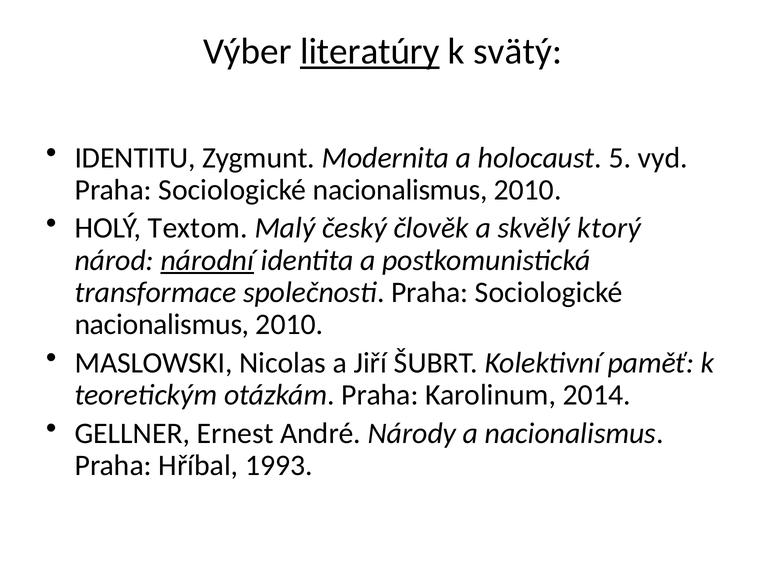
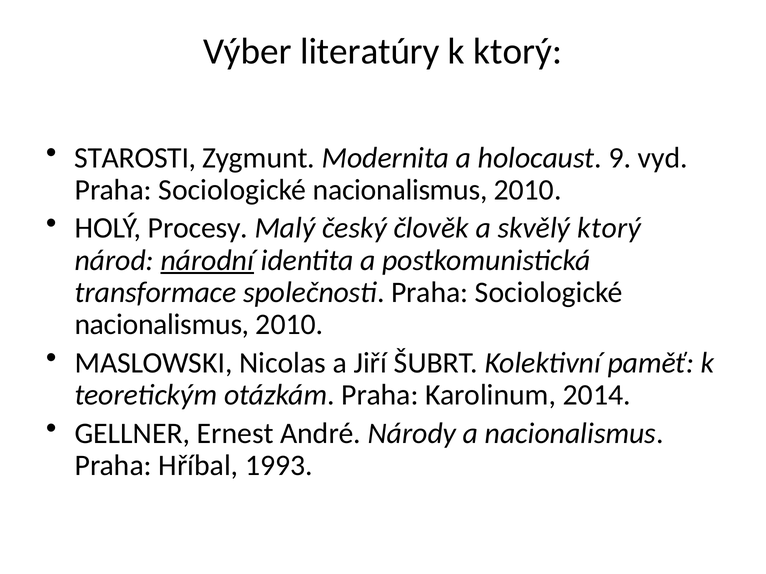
literatúry underline: present -> none
k svätý: svätý -> ktorý
IDENTITU: IDENTITU -> STAROSTI
5: 5 -> 9
Textom: Textom -> Procesy
